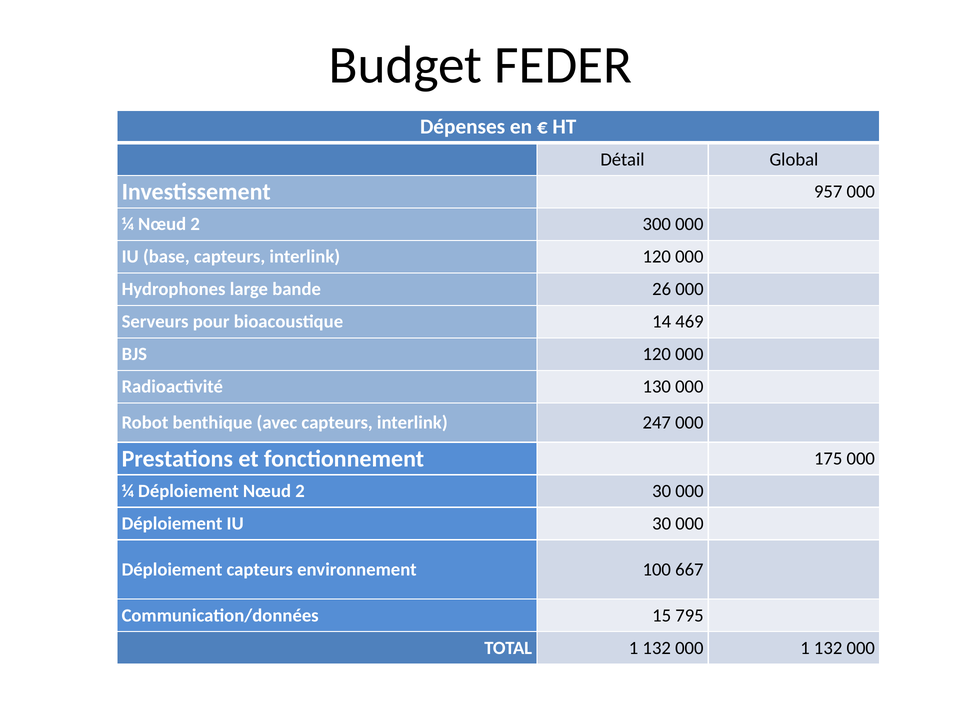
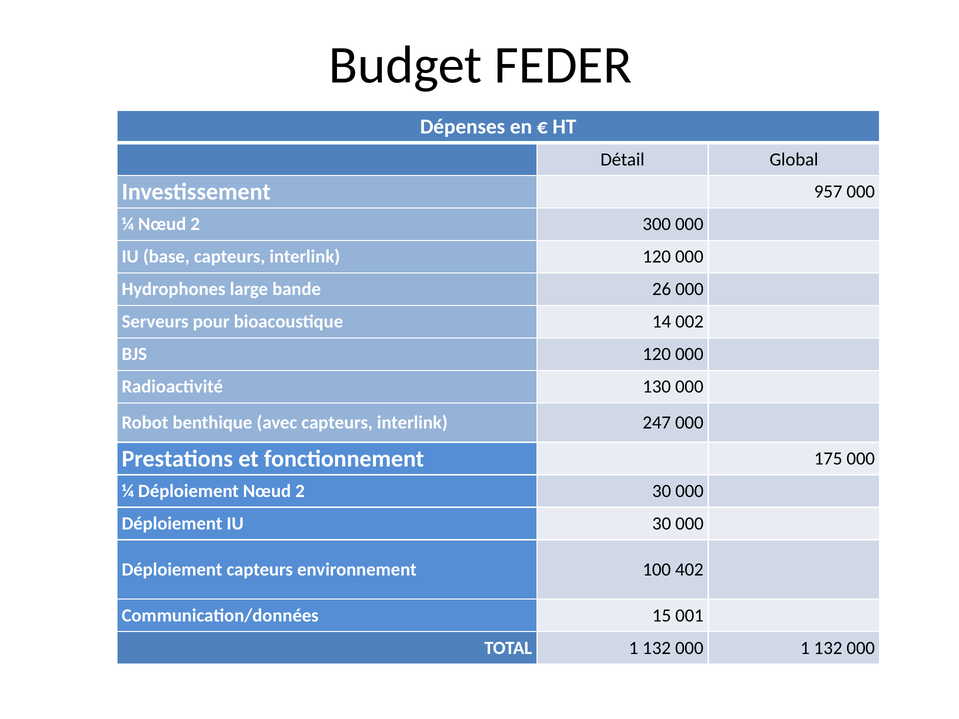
469: 469 -> 002
667: 667 -> 402
795: 795 -> 001
